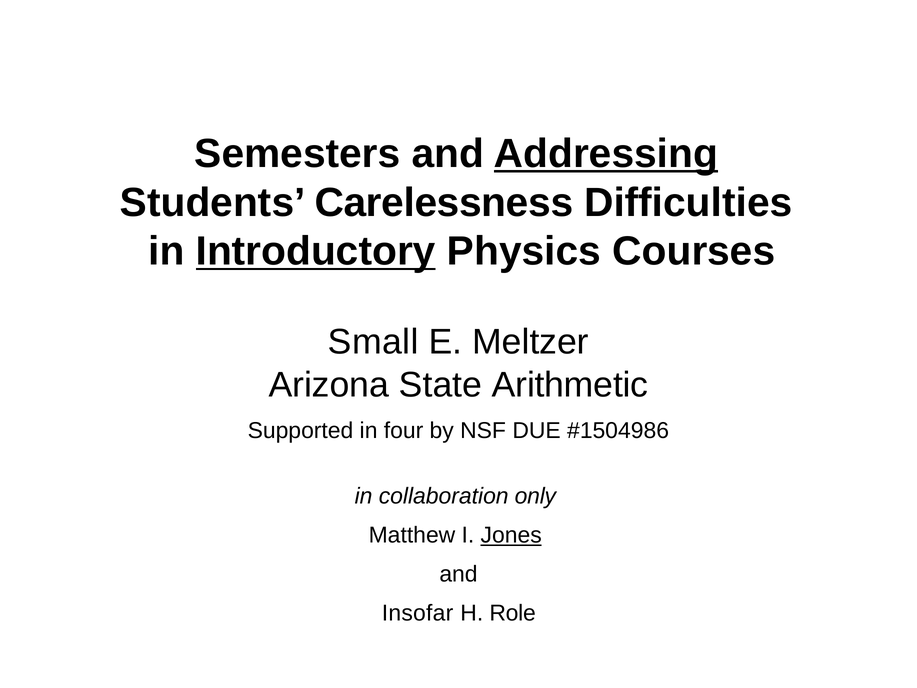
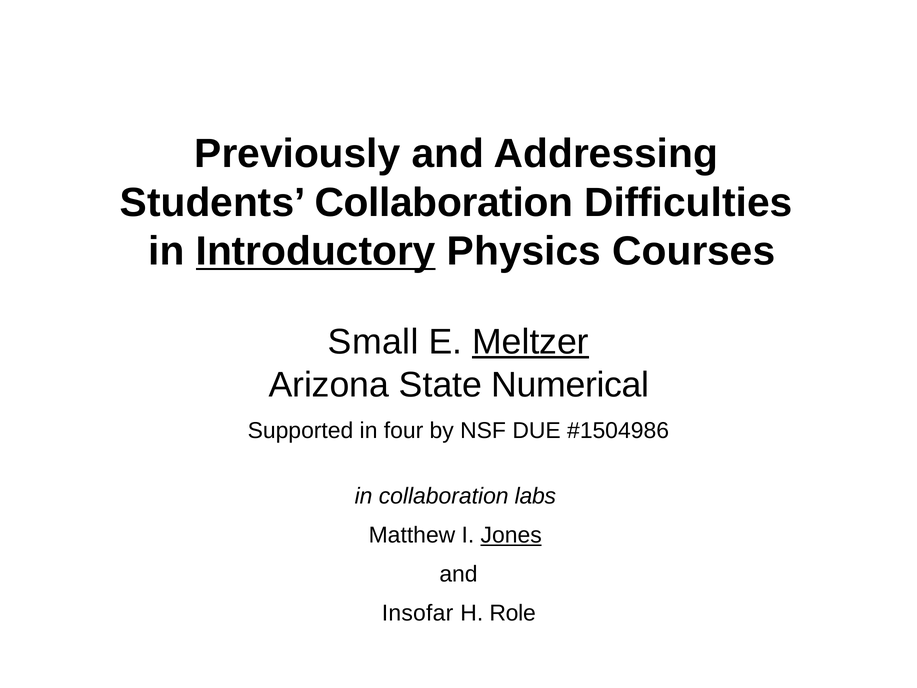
Semesters: Semesters -> Previously
Addressing underline: present -> none
Students Carelessness: Carelessness -> Collaboration
Meltzer underline: none -> present
Arithmetic: Arithmetic -> Numerical
only: only -> labs
